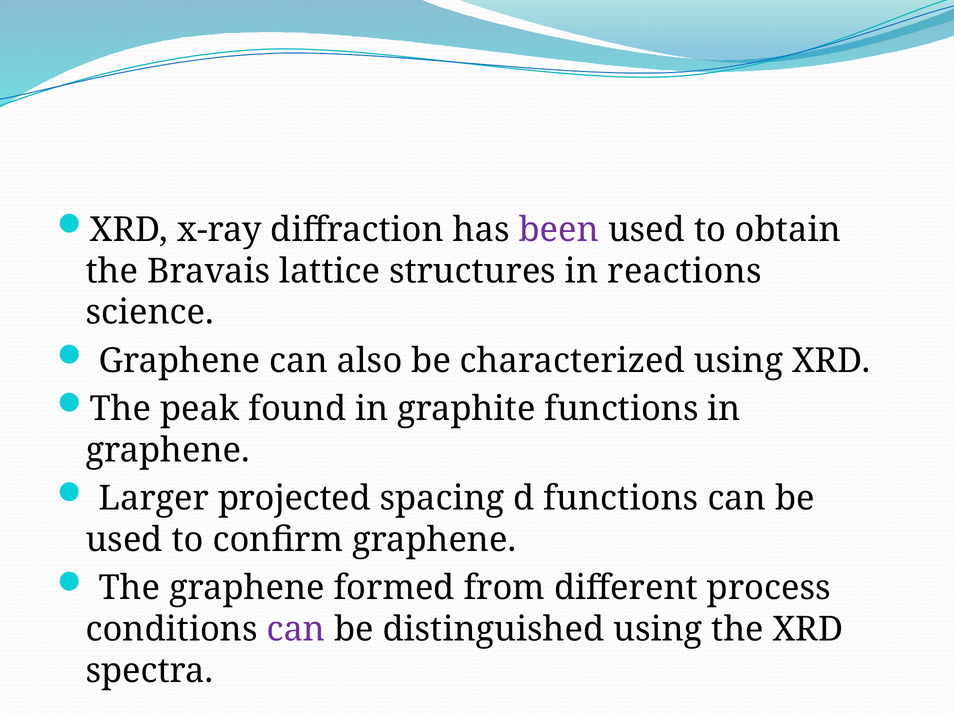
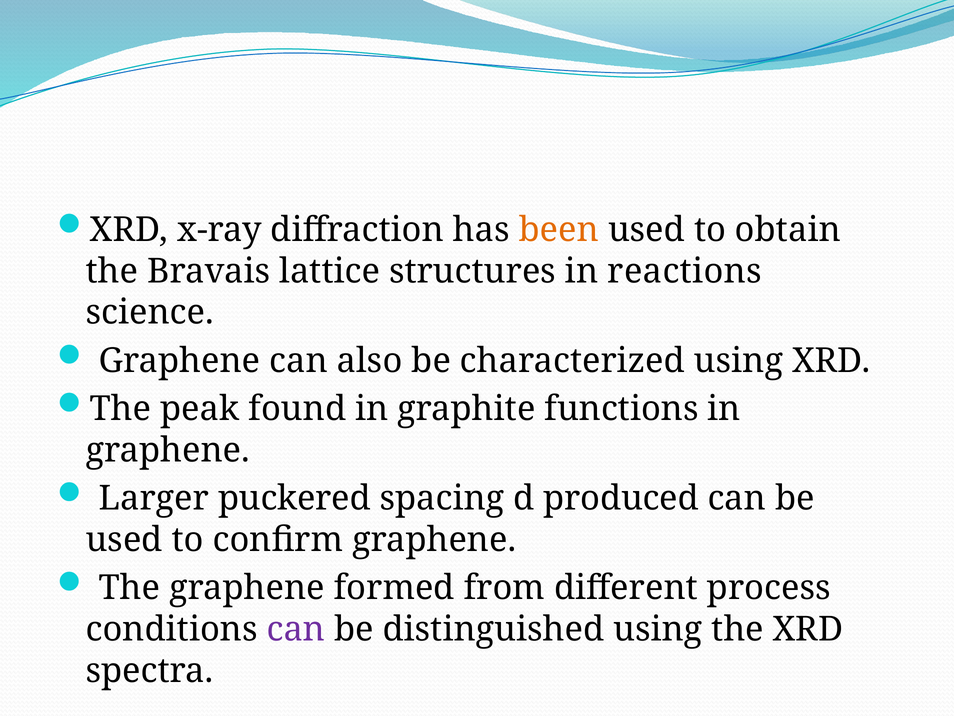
been colour: purple -> orange
projected: projected -> puckered
d functions: functions -> produced
